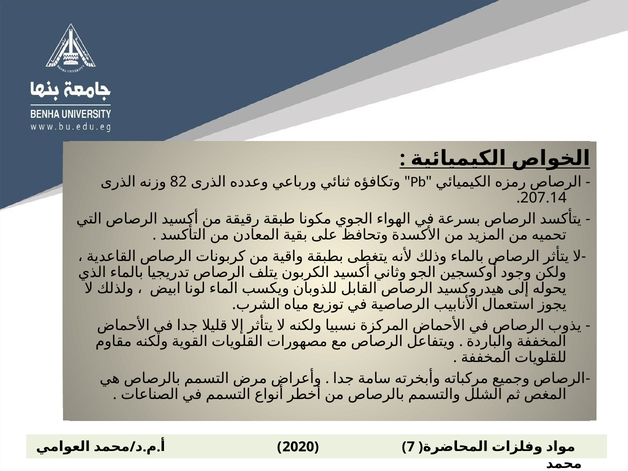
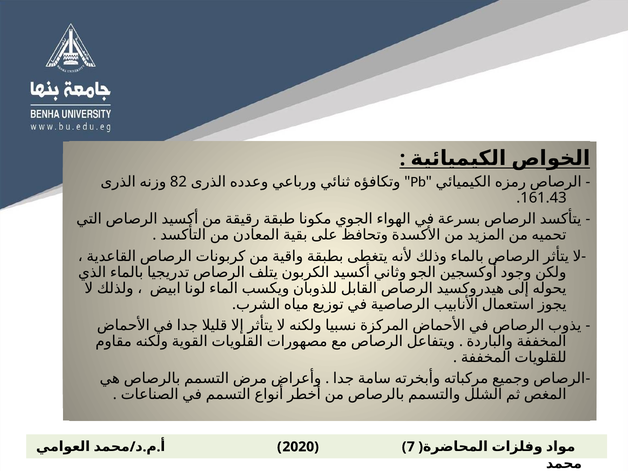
207.14: 207.14 -> 161.43
